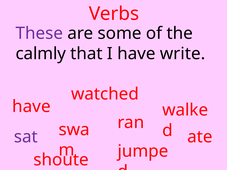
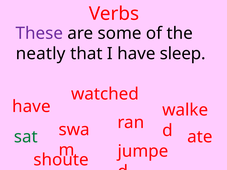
calmly: calmly -> neatly
write: write -> sleep
sat colour: purple -> green
